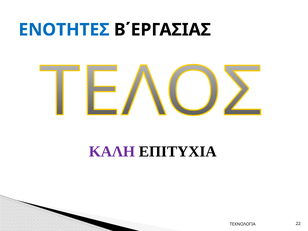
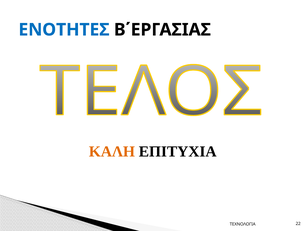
ΚΑΛΗ colour: purple -> orange
